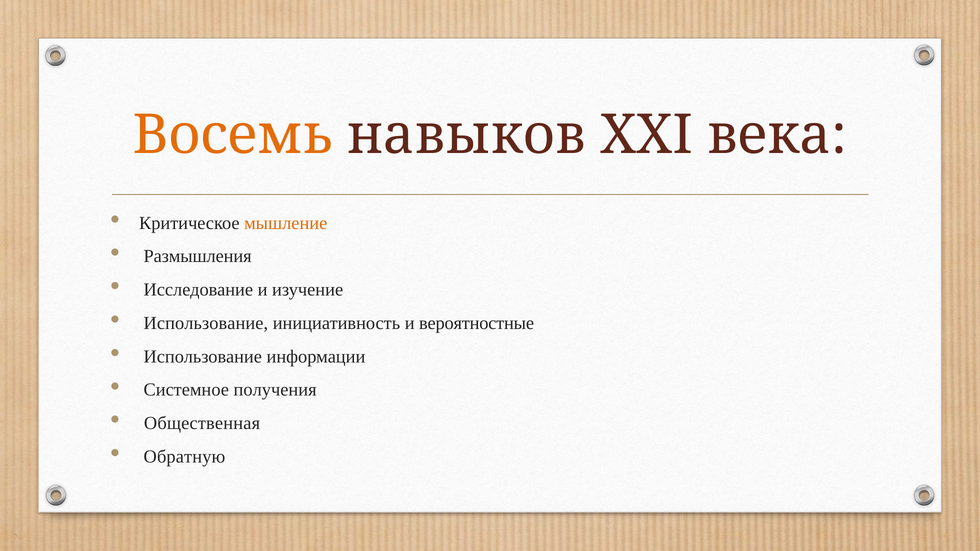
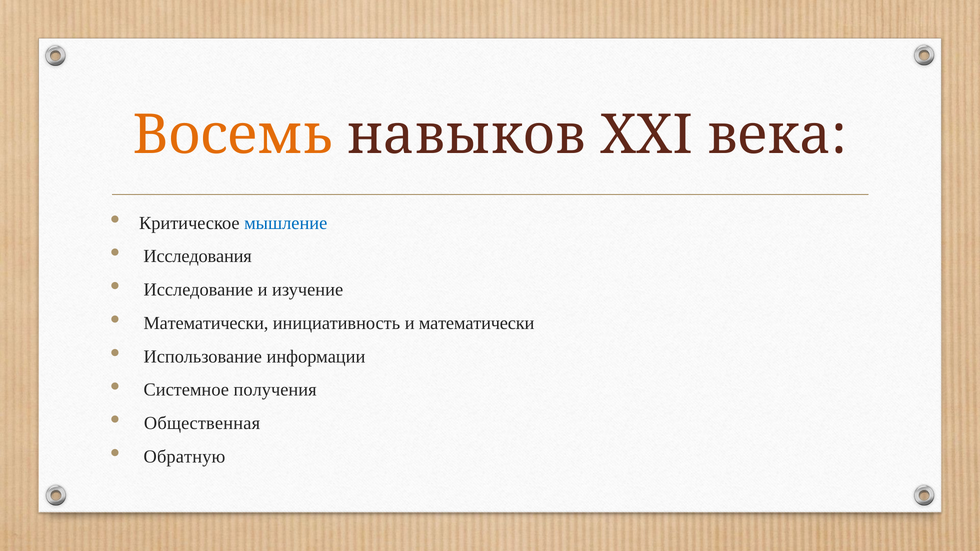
мышление colour: orange -> blue
Размышления: Размышления -> Исследования
Использование at (206, 323): Использование -> Математически
и вероятностные: вероятностные -> математически
